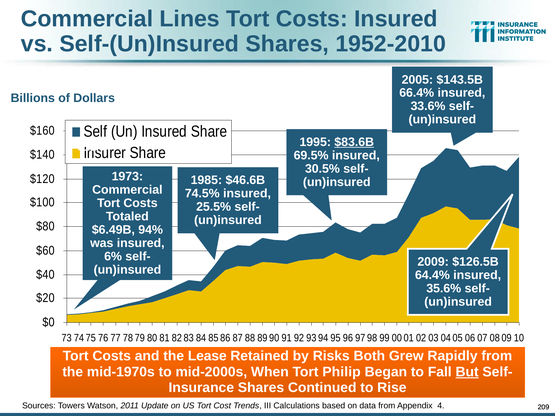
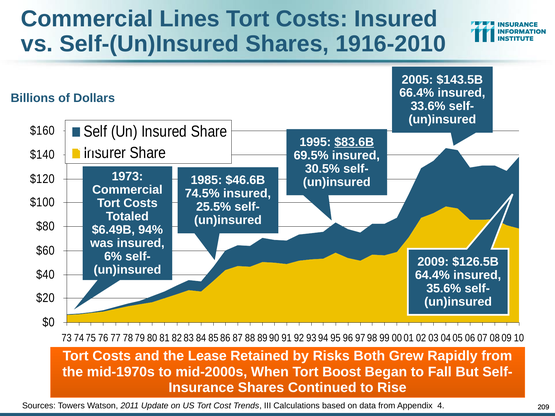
1952-2010: 1952-2010 -> 1916-2010
Philip: Philip -> Boost
But underline: present -> none
